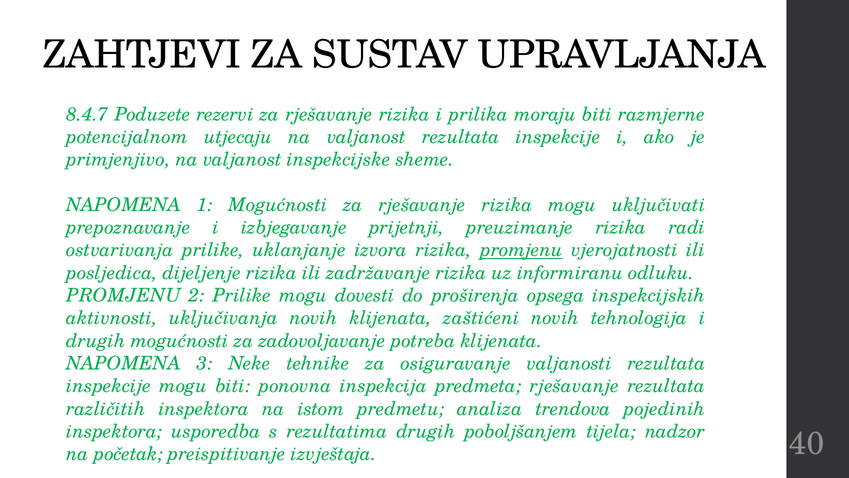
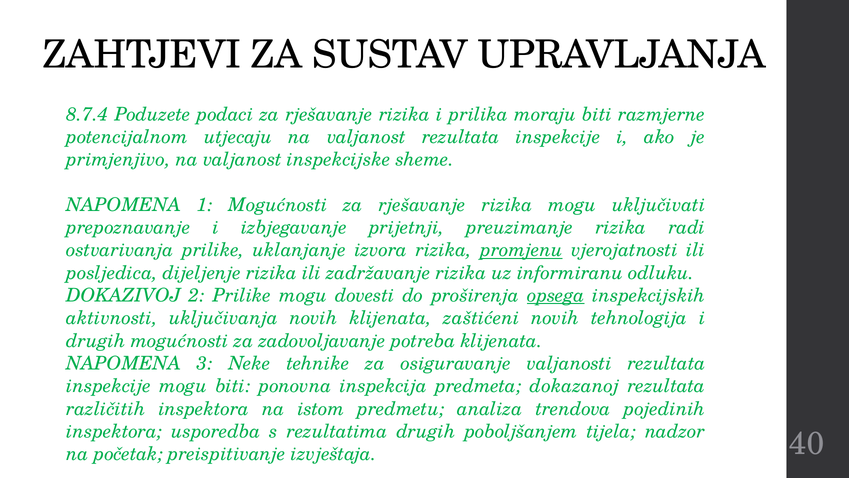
8.4.7: 8.4.7 -> 8.7.4
rezervi: rezervi -> podaci
PROMJENU at (124, 295): PROMJENU -> DOKAZIVOJ
opsega underline: none -> present
predmeta rješavanje: rješavanje -> dokazanoj
